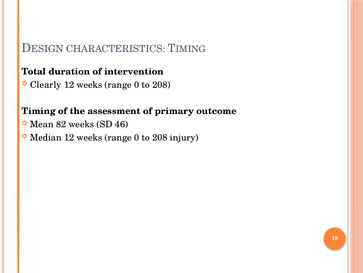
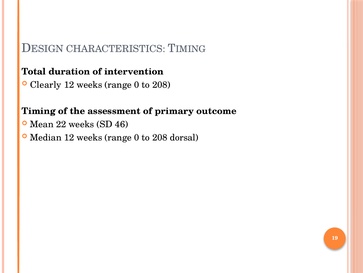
82: 82 -> 22
injury: injury -> dorsal
